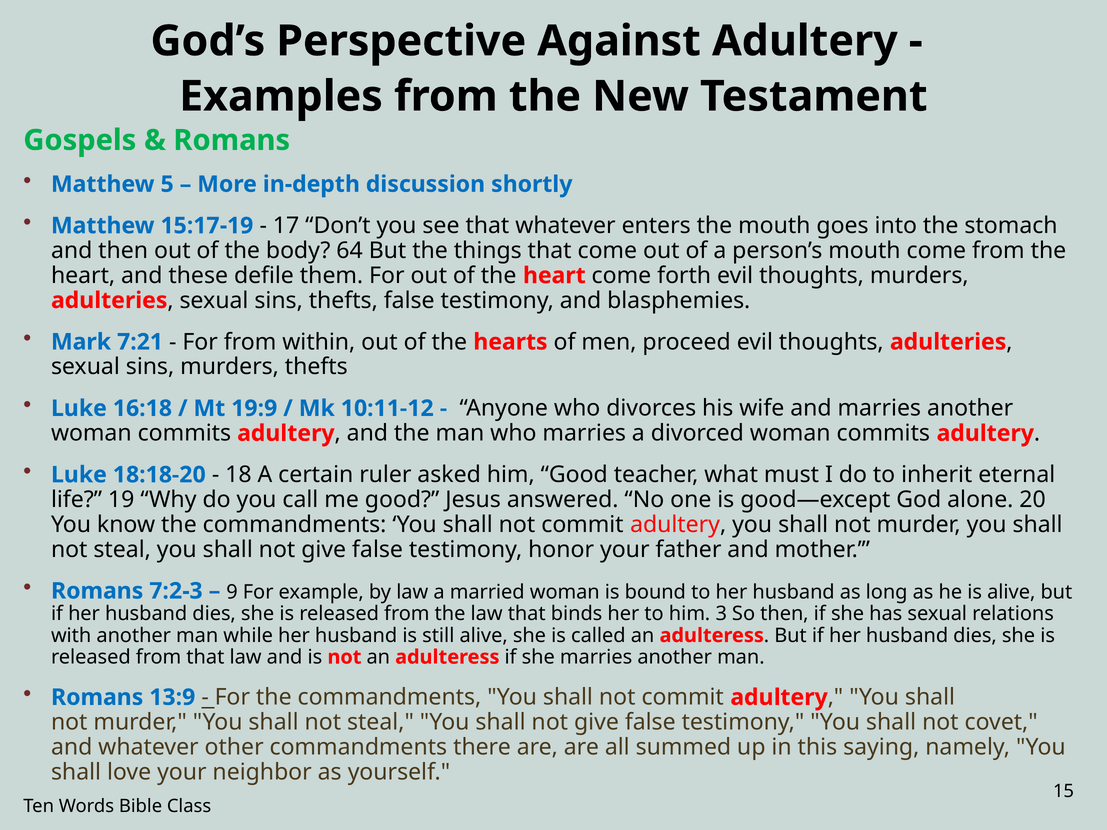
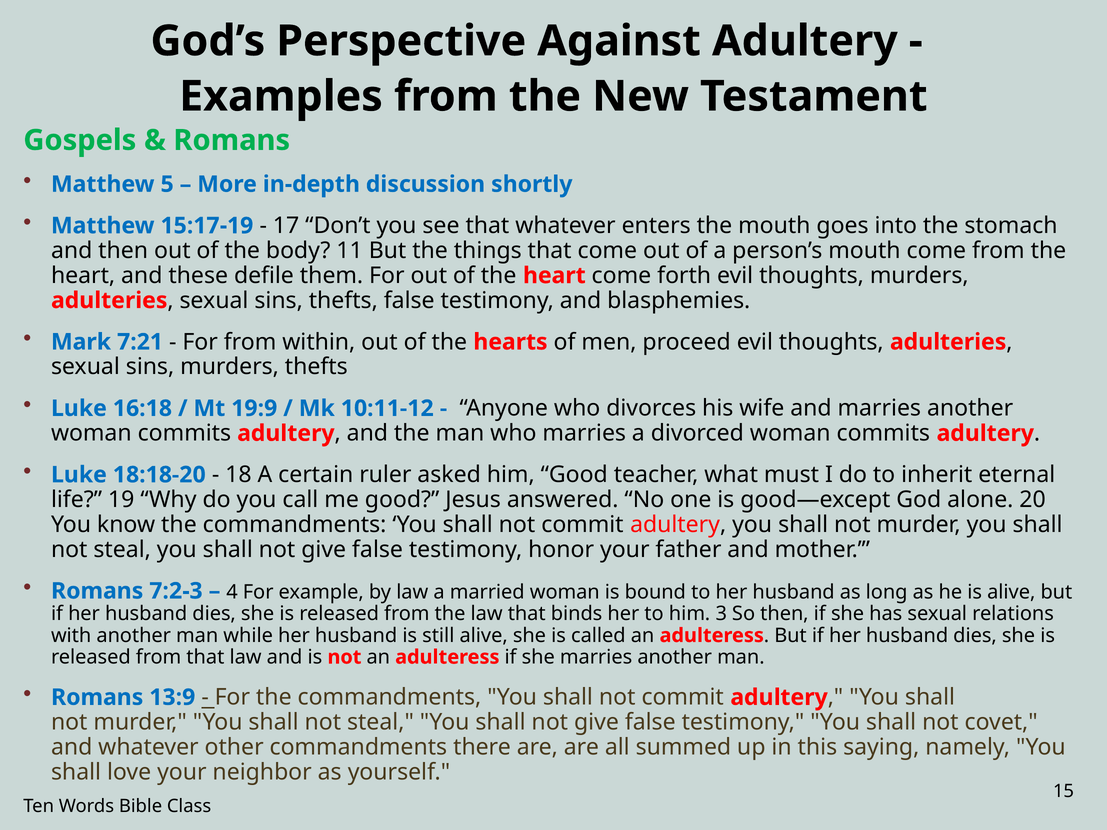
64: 64 -> 11
9: 9 -> 4
